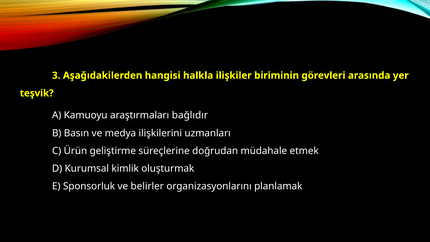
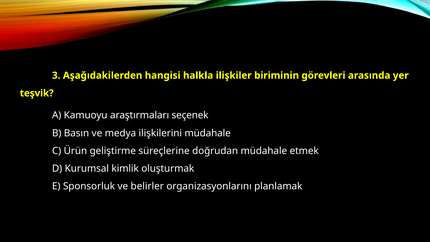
bağlıdır: bağlıdır -> seçenek
ilişkilerini uzmanları: uzmanları -> müdahale
